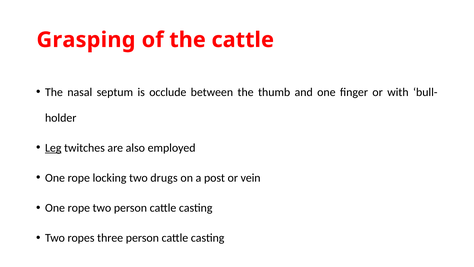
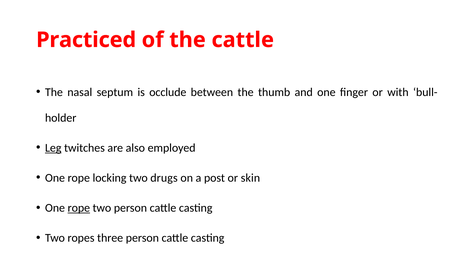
Grasping: Grasping -> Practiced
vein: vein -> skin
rope at (79, 208) underline: none -> present
